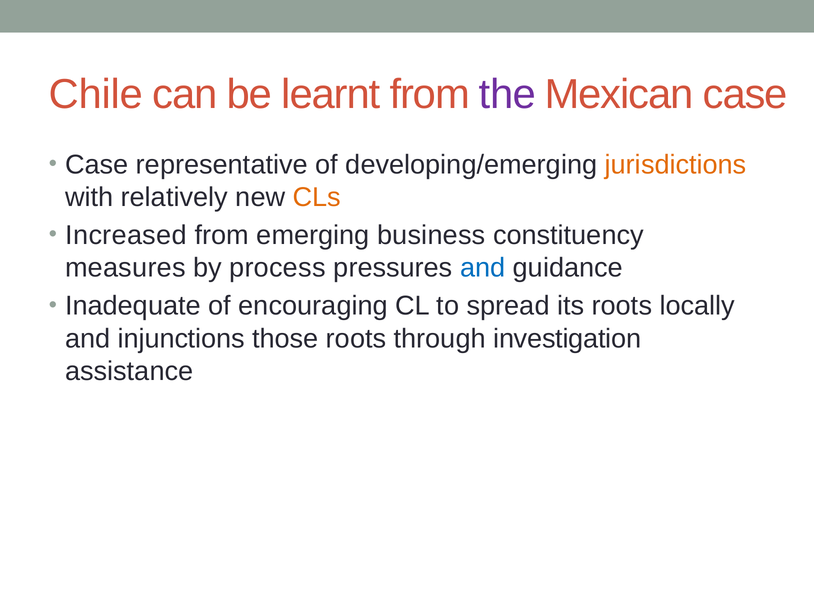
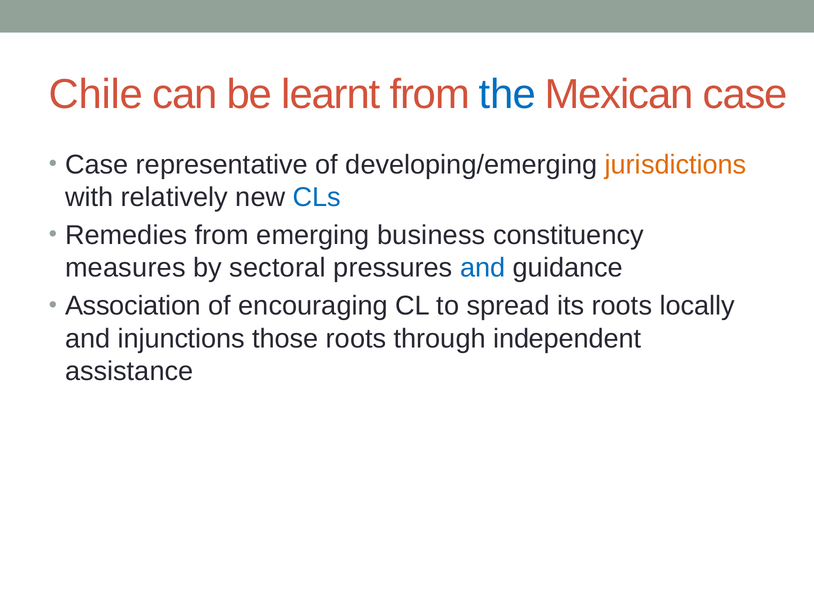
the colour: purple -> blue
CLs colour: orange -> blue
Increased: Increased -> Remedies
process: process -> sectoral
Inadequate: Inadequate -> Association
investigation: investigation -> independent
